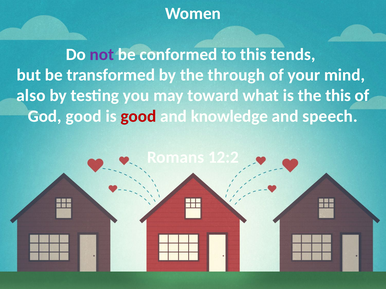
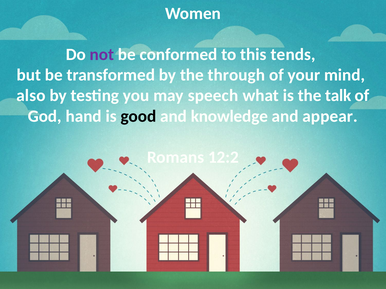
toward: toward -> speech
the this: this -> talk
God good: good -> hand
good at (138, 116) colour: red -> black
speech: speech -> appear
